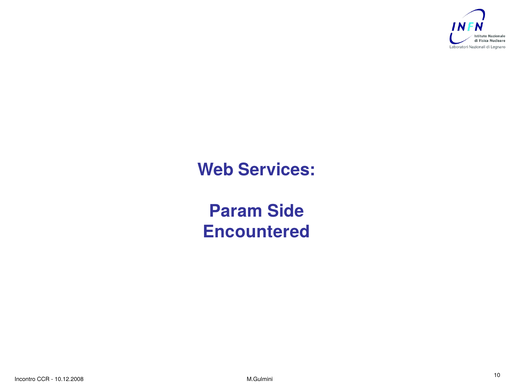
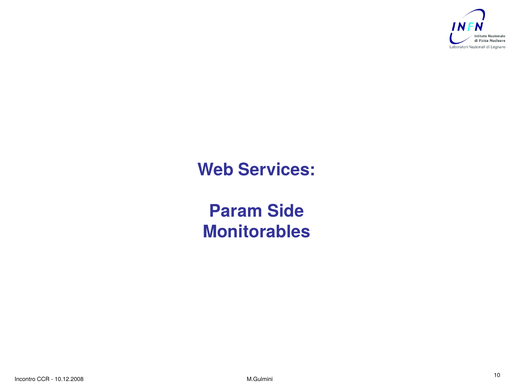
Encountered: Encountered -> Monitorables
